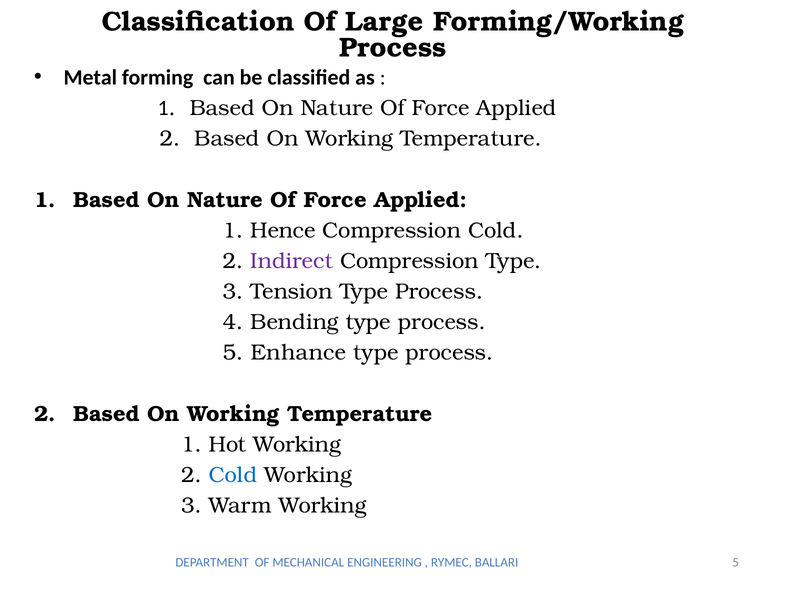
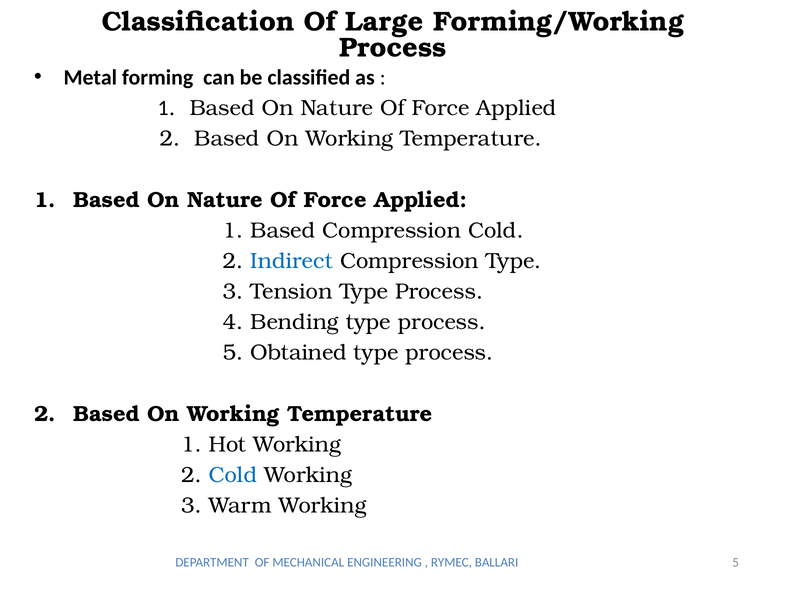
Hence at (283, 231): Hence -> Based
Indirect colour: purple -> blue
Enhance: Enhance -> Obtained
